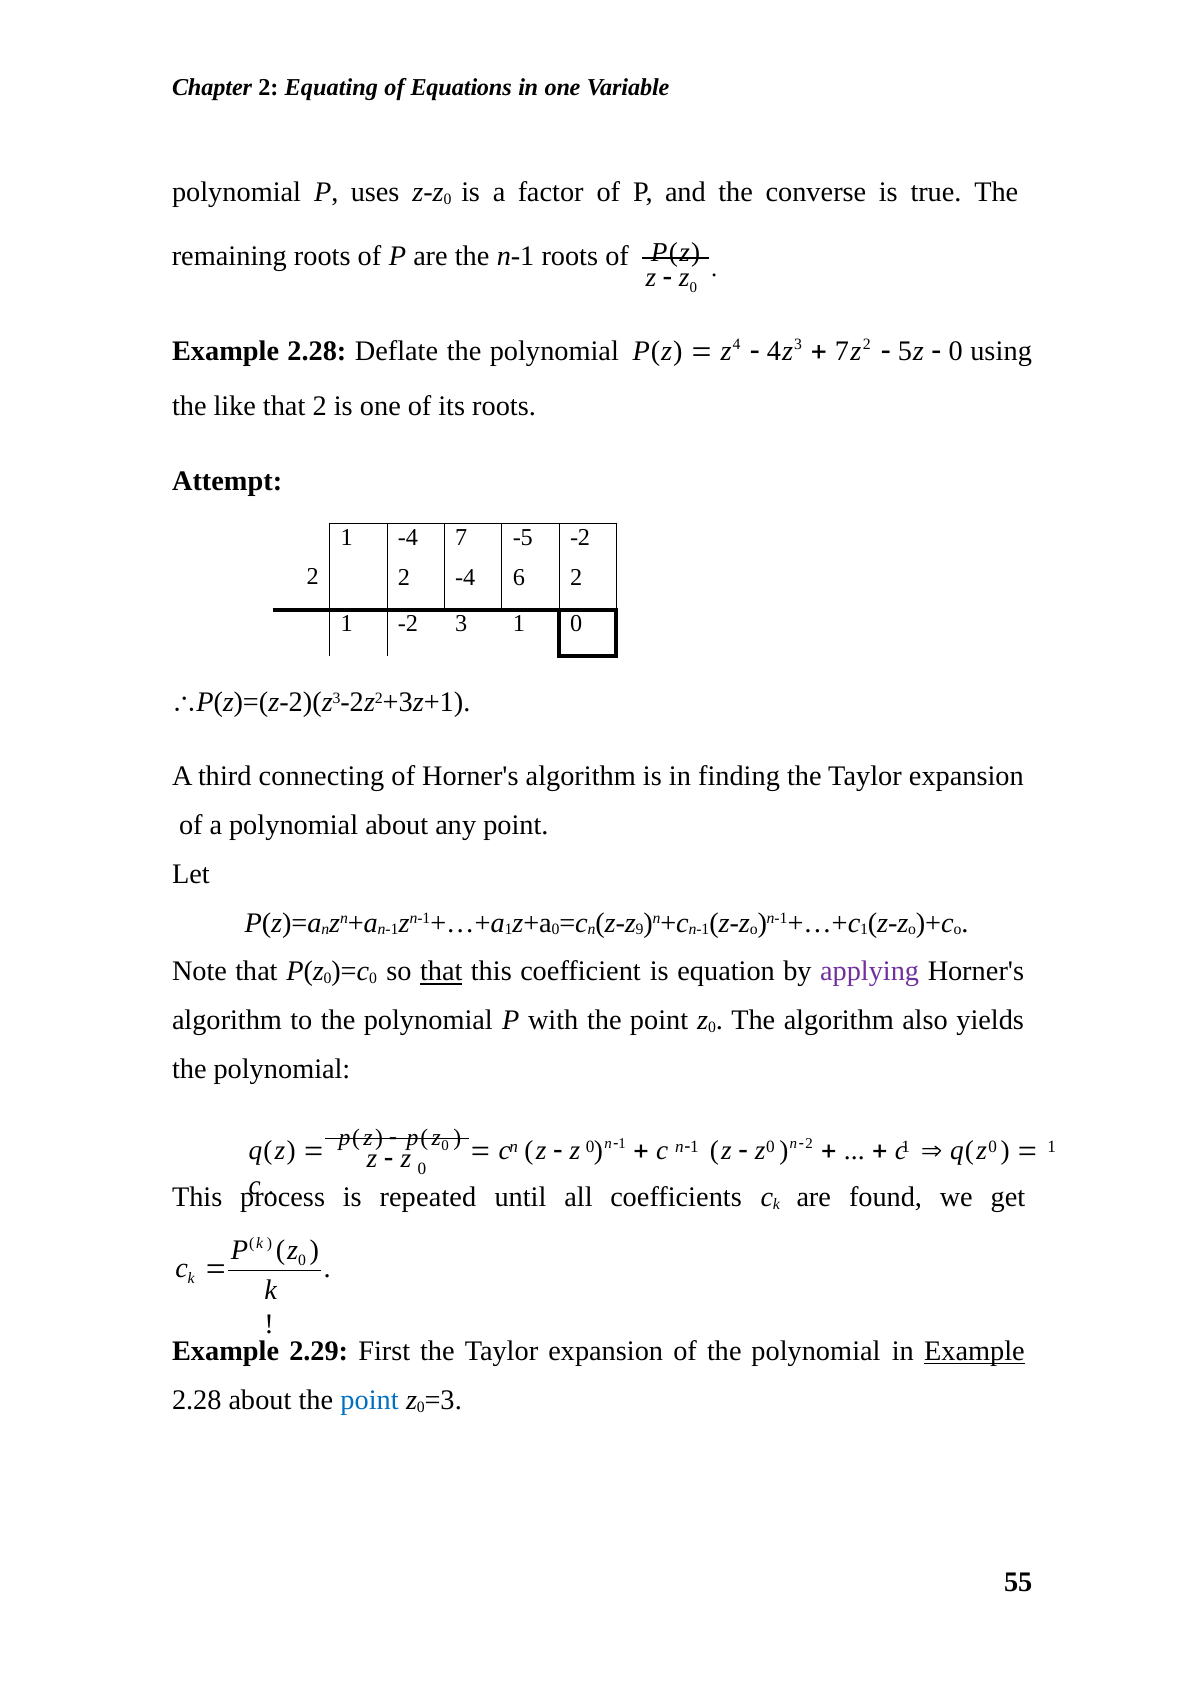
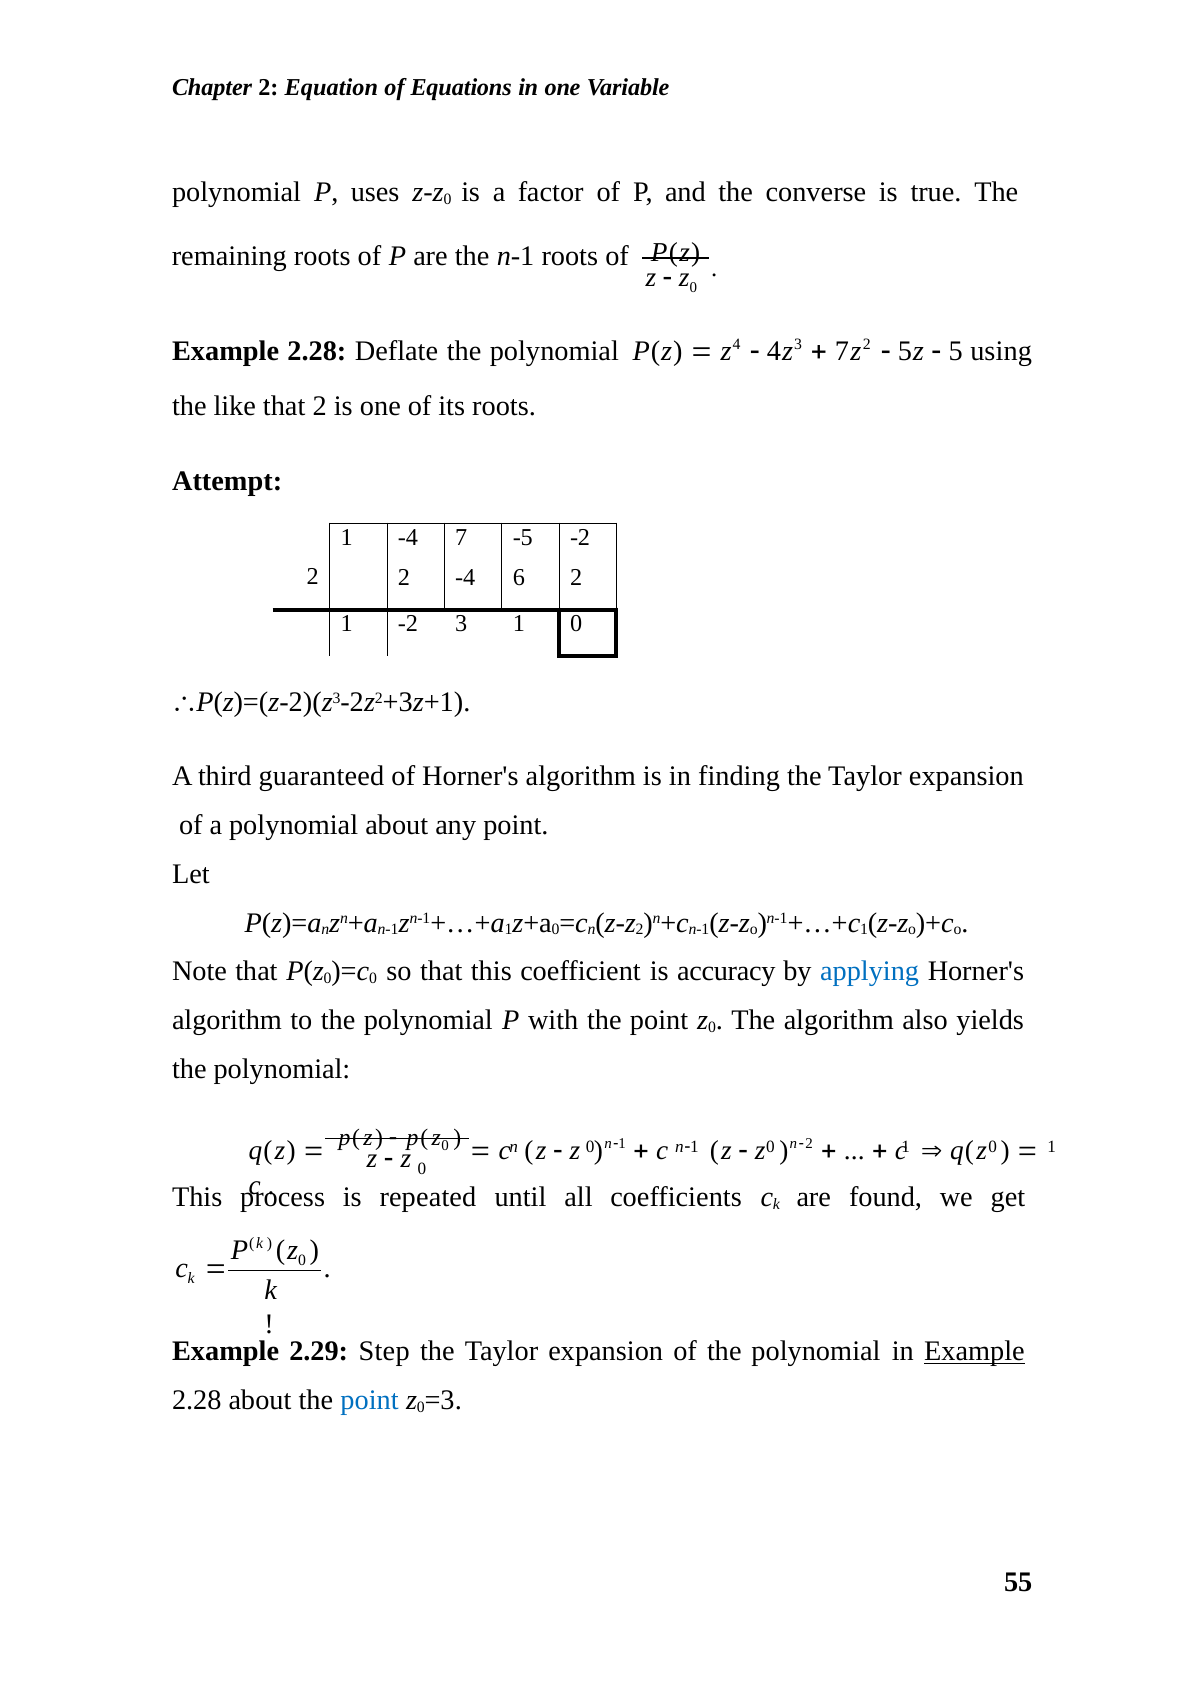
Equating: Equating -> Equation
0 at (956, 351): 0 -> 5
connecting: connecting -> guaranteed
9 at (640, 929): 9 -> 2
that at (441, 971) underline: present -> none
equation: equation -> accuracy
applying colour: purple -> blue
First: First -> Step
